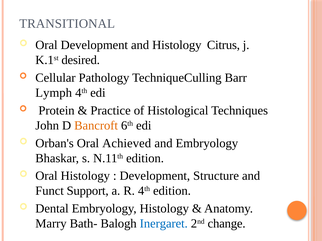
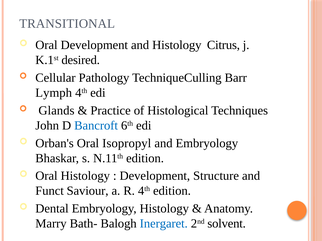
Protein: Protein -> Glands
Bancroft colour: orange -> blue
Achieved: Achieved -> Isopropyl
Support: Support -> Saviour
change: change -> solvent
